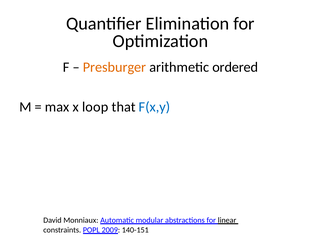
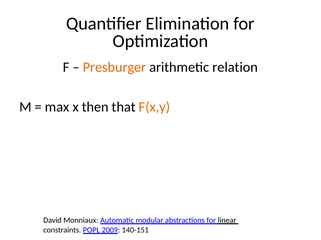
ordered: ordered -> relation
loop: loop -> then
F(x,y colour: blue -> orange
